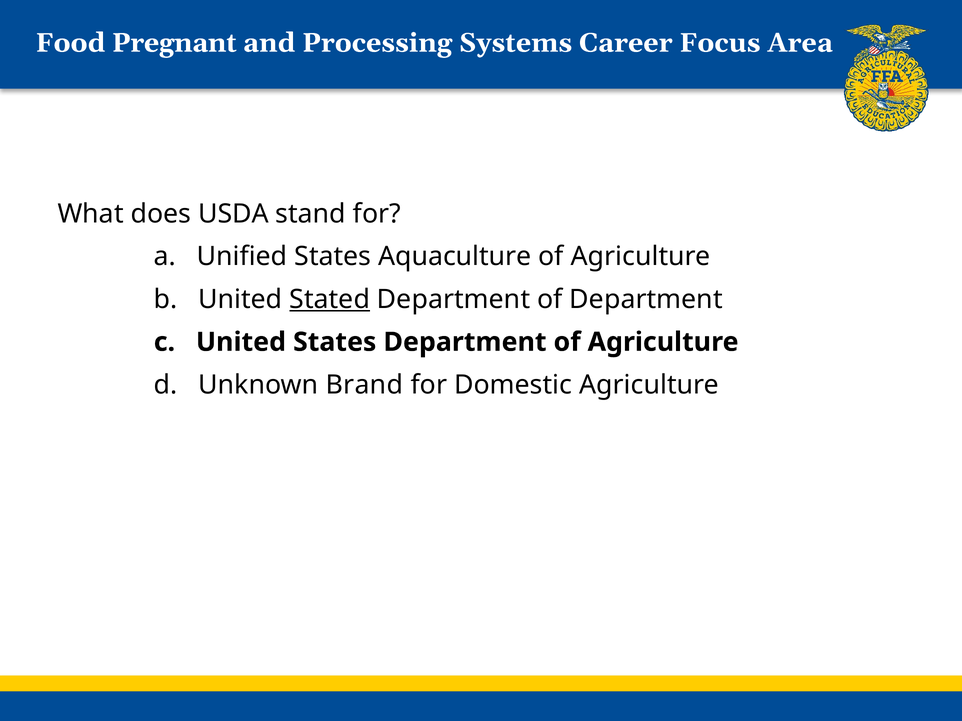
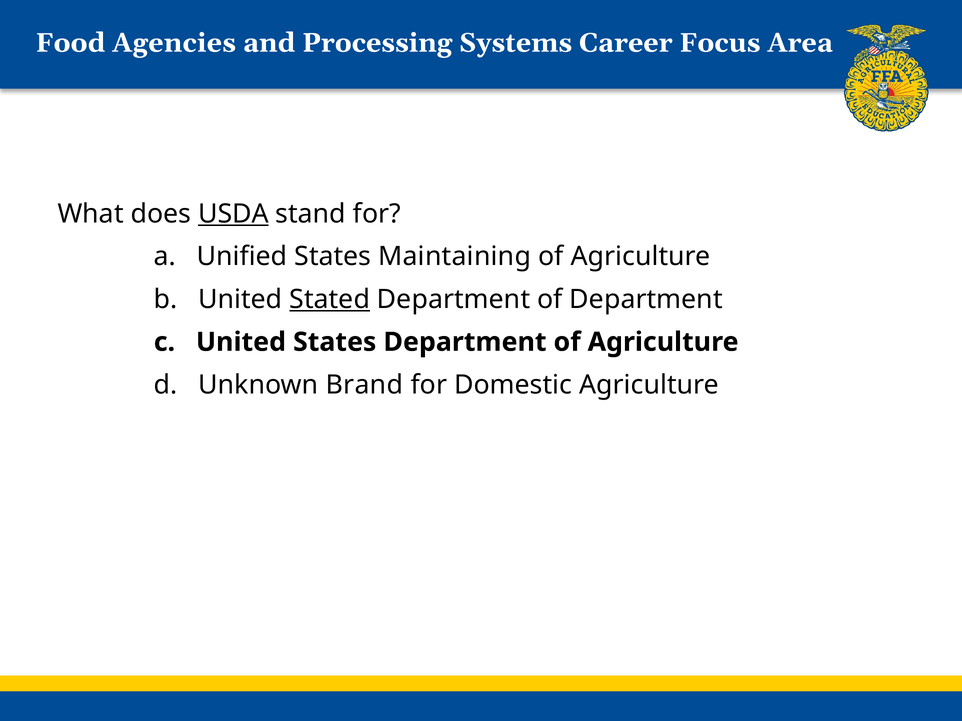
Pregnant: Pregnant -> Agencies
USDA underline: none -> present
Aquaculture: Aquaculture -> Maintaining
